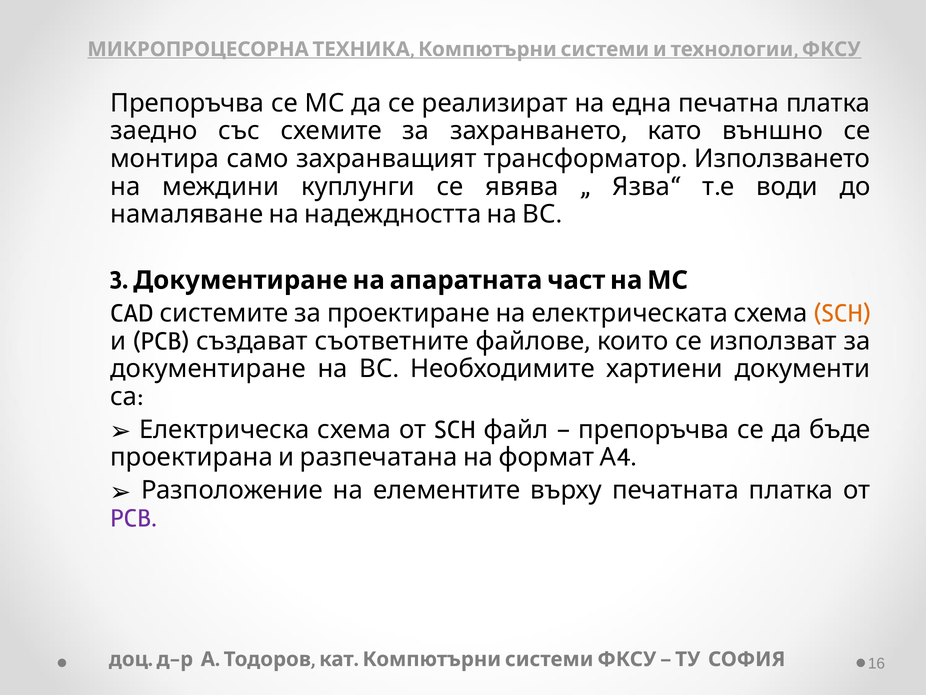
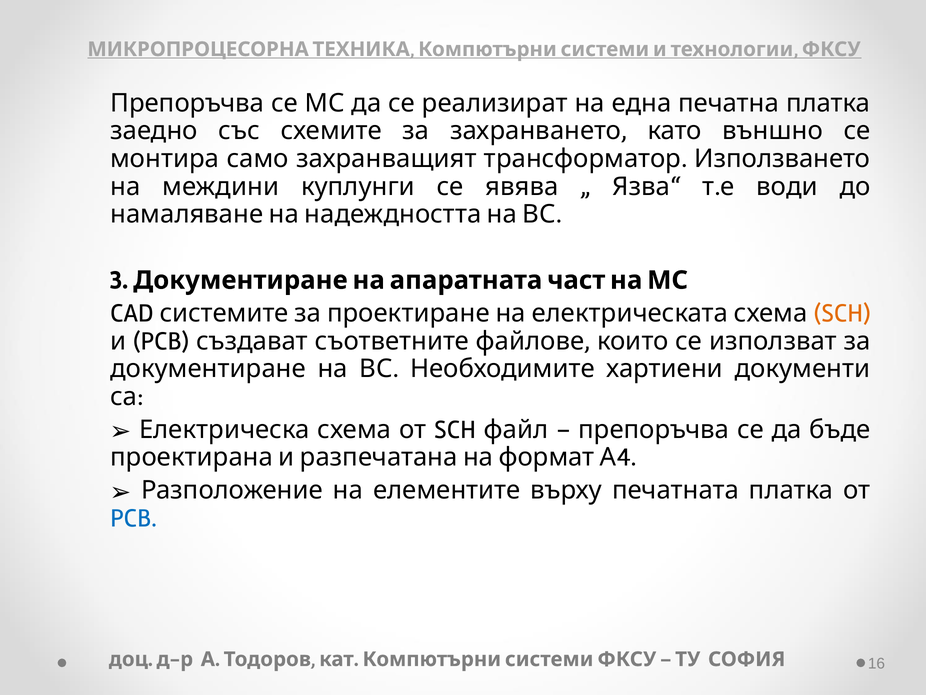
PCB at (134, 518) colour: purple -> blue
